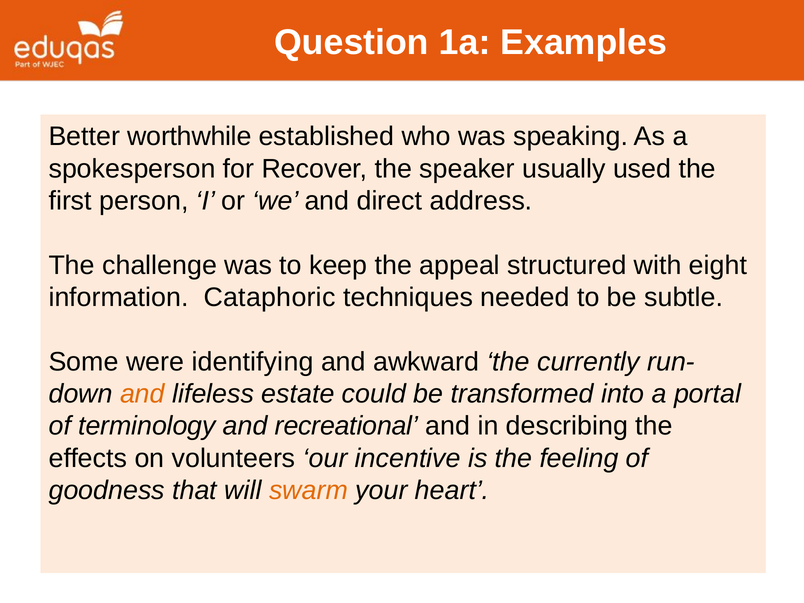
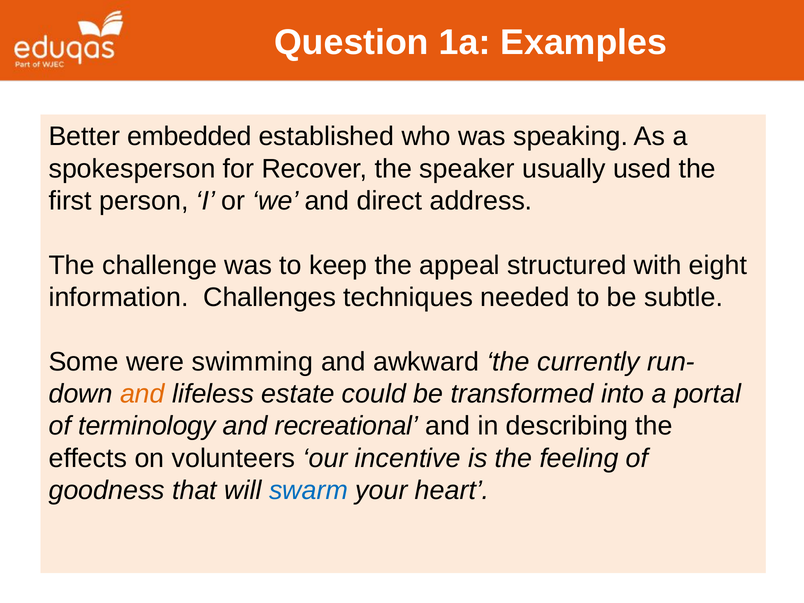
worthwhile: worthwhile -> embedded
Cataphoric: Cataphoric -> Challenges
identifying: identifying -> swimming
swarm colour: orange -> blue
